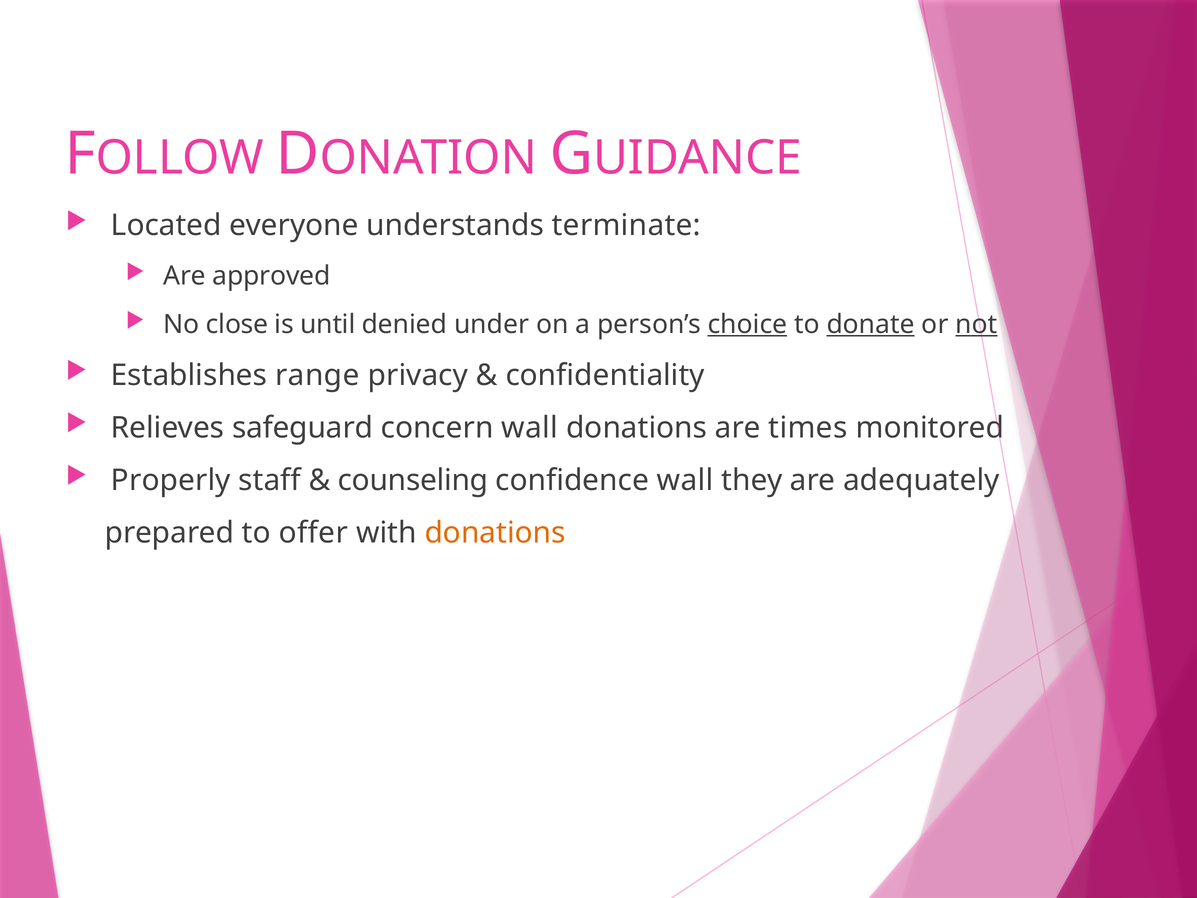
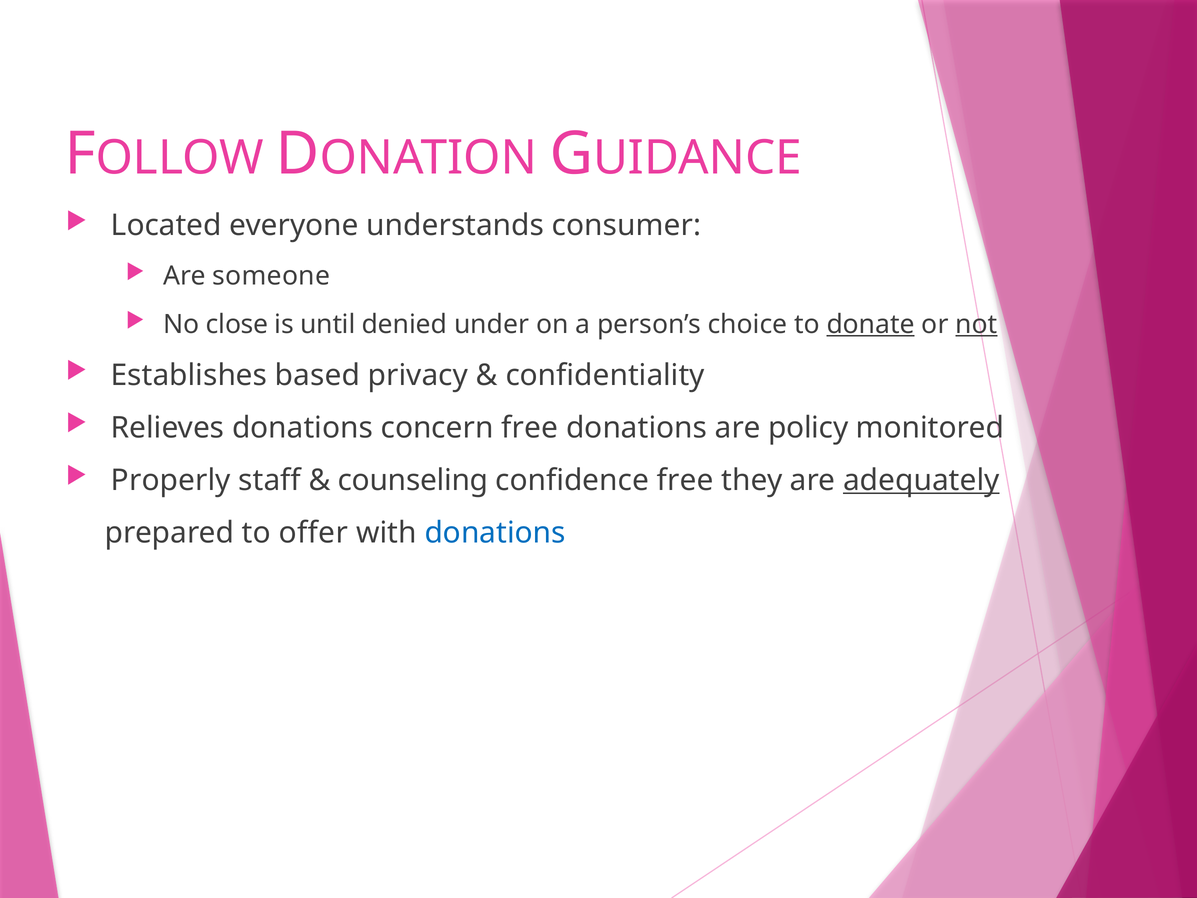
terminate: terminate -> consumer
approved: approved -> someone
choice underline: present -> none
range: range -> based
Relieves safeguard: safeguard -> donations
concern wall: wall -> free
times: times -> policy
confidence wall: wall -> free
adequately underline: none -> present
donations at (495, 533) colour: orange -> blue
